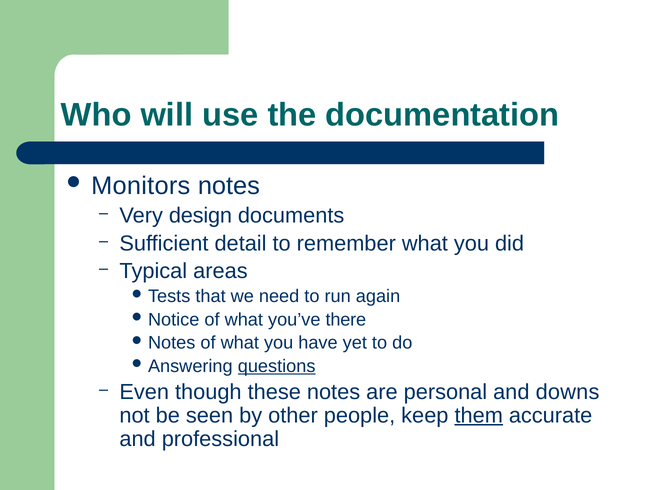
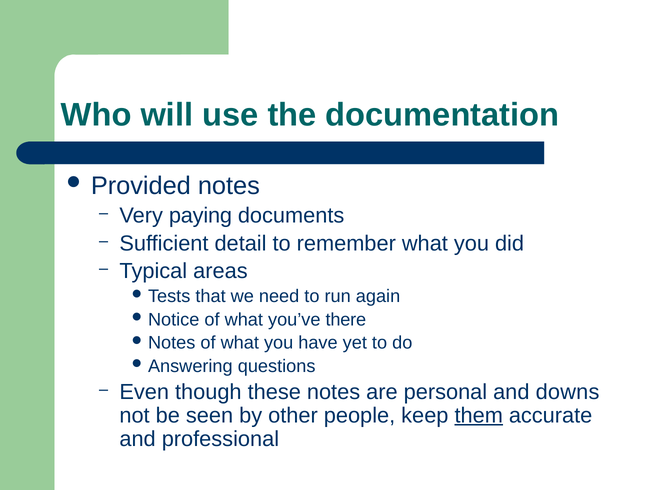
Monitors: Monitors -> Provided
design: design -> paying
questions underline: present -> none
